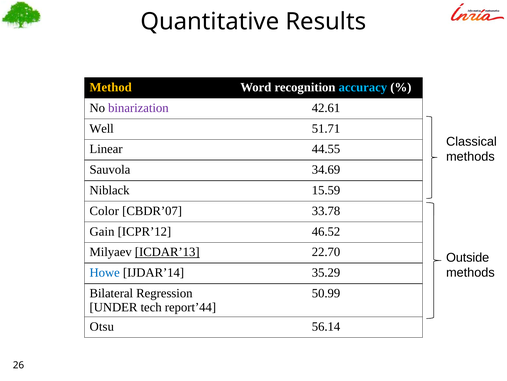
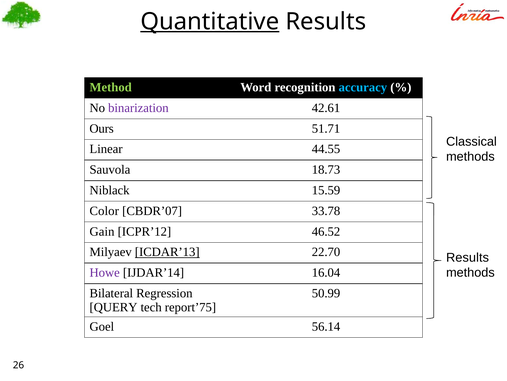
Quantitative underline: none -> present
Method colour: yellow -> light green
Well: Well -> Ours
34.69: 34.69 -> 18.73
Outside at (468, 257): Outside -> Results
Howe colour: blue -> purple
35.29: 35.29 -> 16.04
UNDER: UNDER -> QUERY
report’44: report’44 -> report’75
Otsu: Otsu -> Goel
